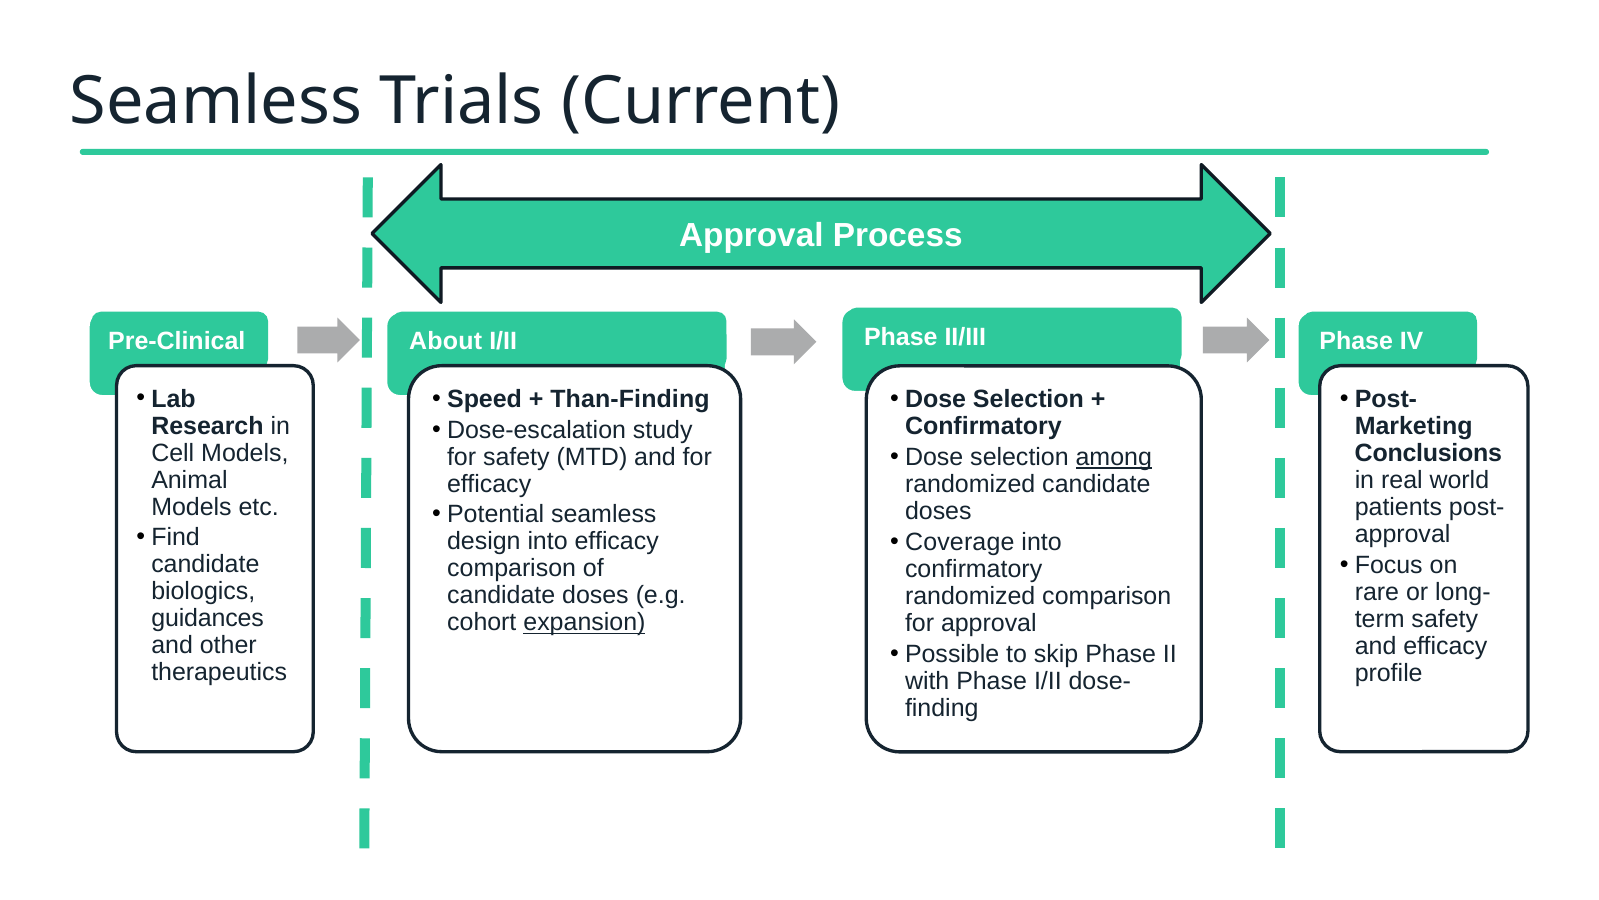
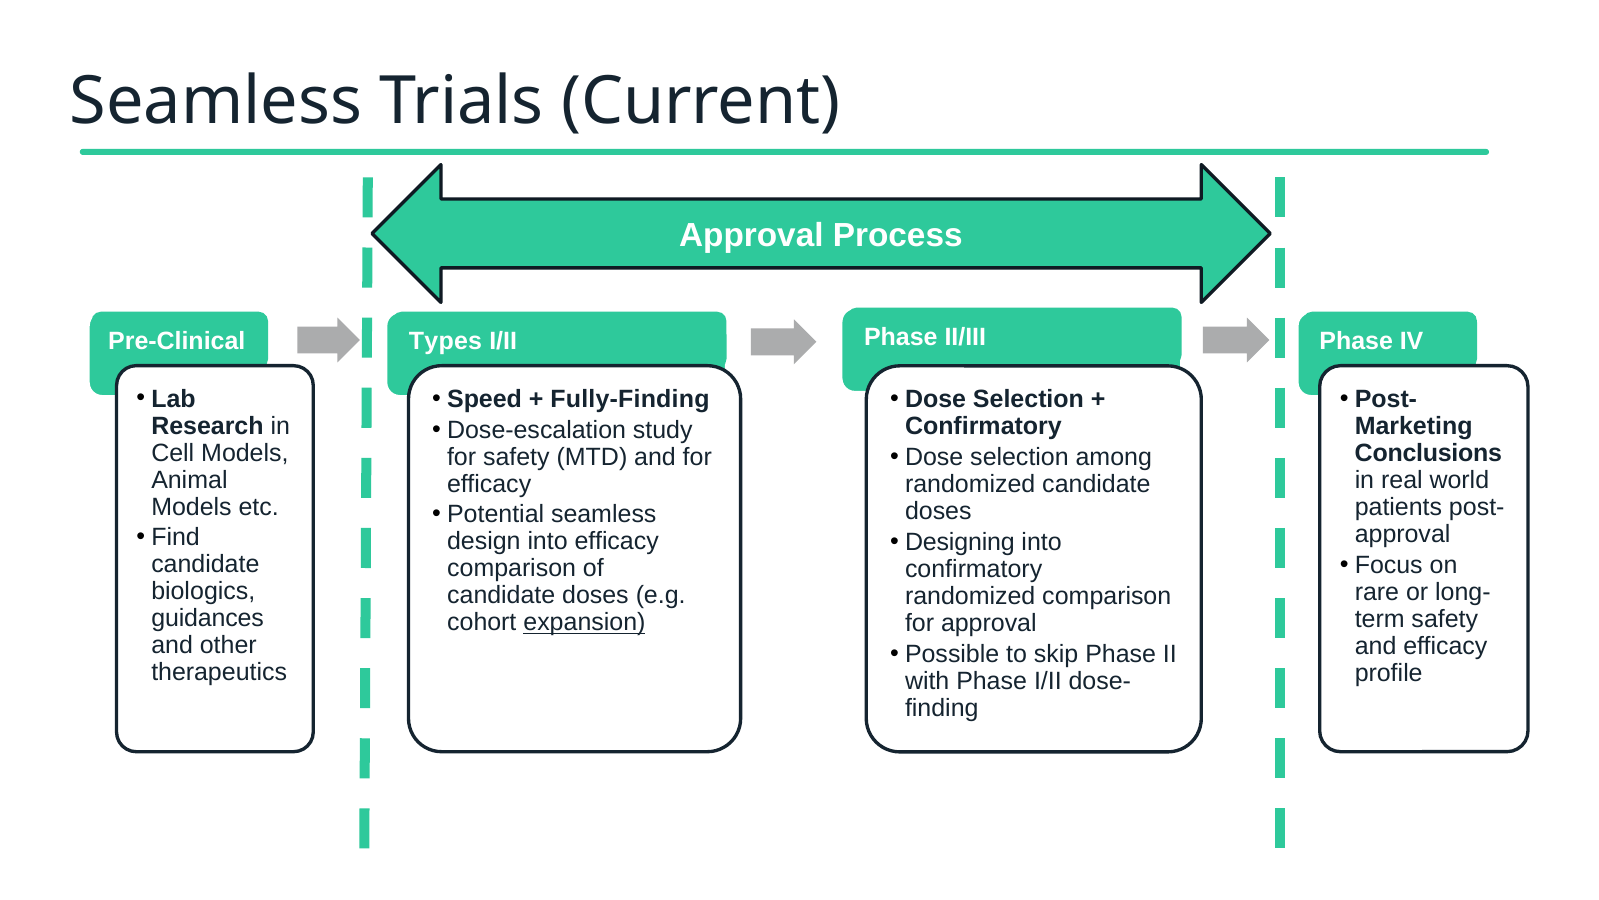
About: About -> Types
Than-Finding: Than-Finding -> Fully-Finding
among underline: present -> none
Coverage: Coverage -> Designing
